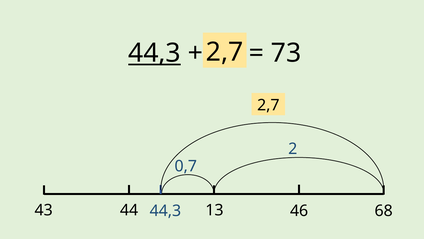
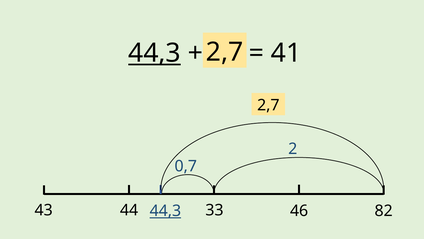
73: 73 -> 41
44,3 at (165, 210) underline: none -> present
13: 13 -> 33
68: 68 -> 82
